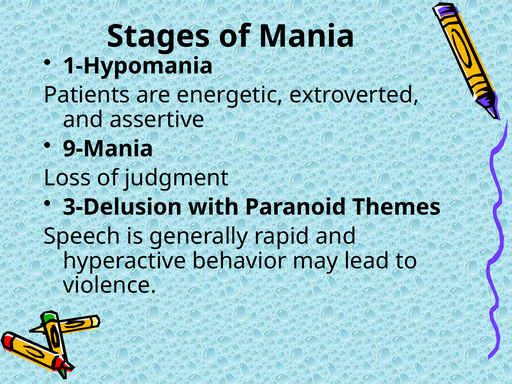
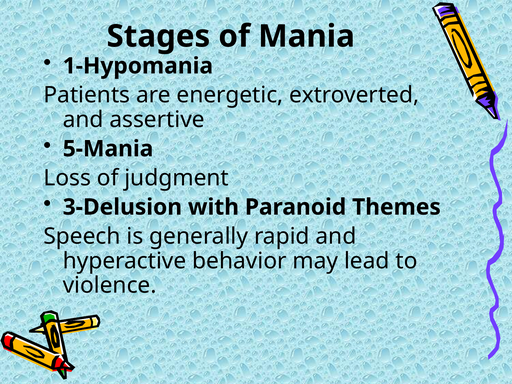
9-Mania: 9-Mania -> 5-Mania
